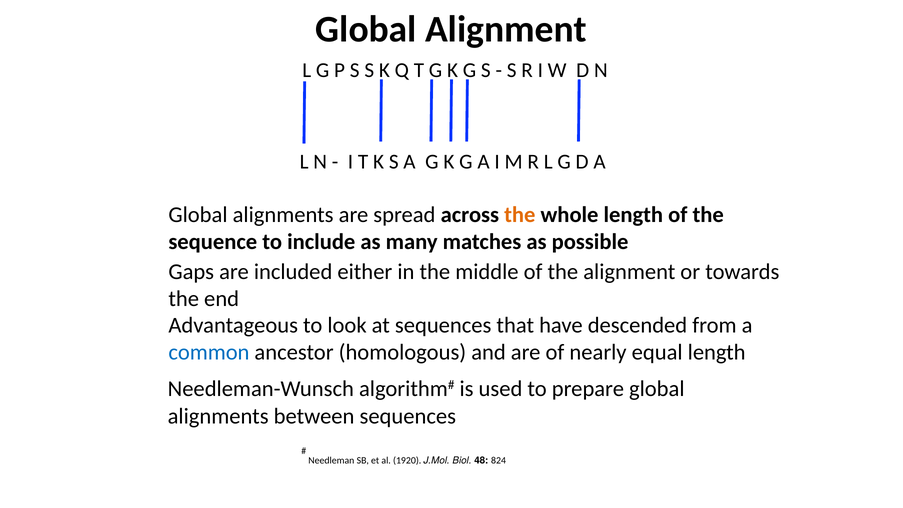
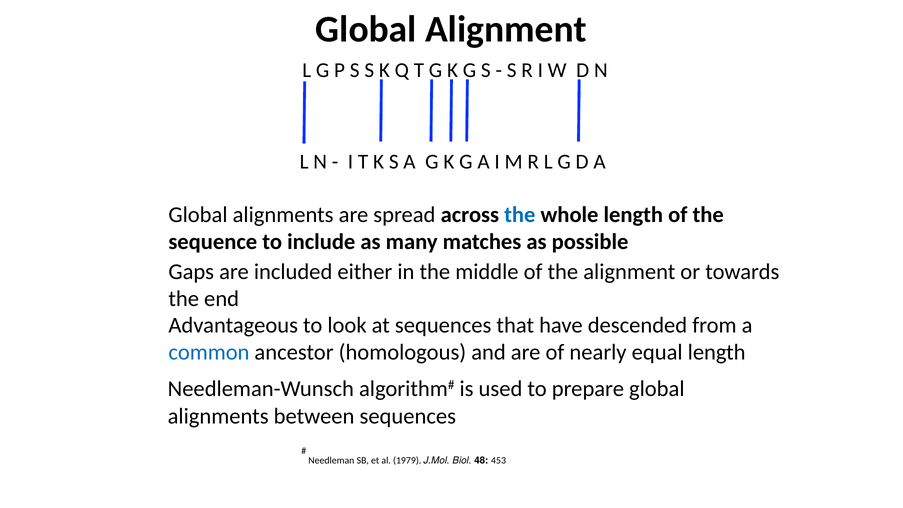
the at (520, 215) colour: orange -> blue
1920: 1920 -> 1979
824: 824 -> 453
